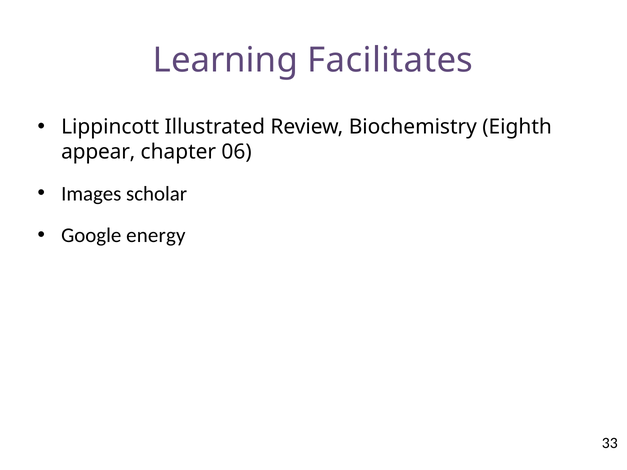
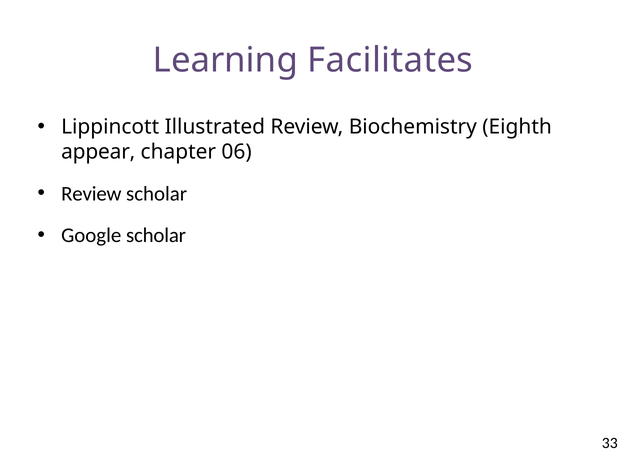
Images at (91, 194): Images -> Review
Google energy: energy -> scholar
